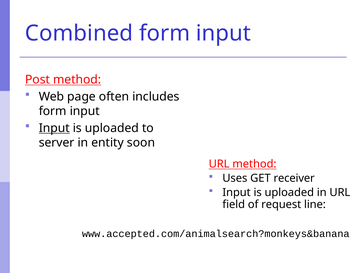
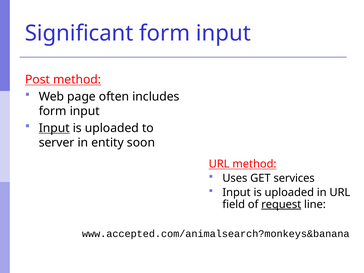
Combined: Combined -> Significant
receiver: receiver -> services
request underline: none -> present
